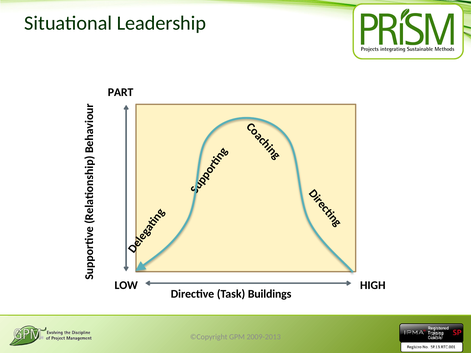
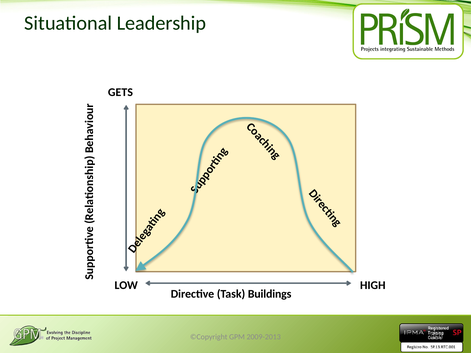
PART: PART -> GETS
